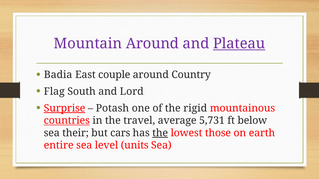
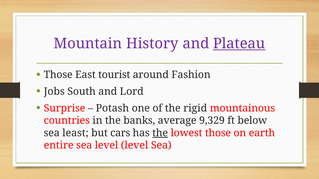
Mountain Around: Around -> History
Badia at (58, 75): Badia -> Those
couple: couple -> tourist
Country: Country -> Fashion
Flag: Flag -> Jobs
Surprise underline: present -> none
countries underline: present -> none
travel: travel -> banks
5,731: 5,731 -> 9,329
their: their -> least
level units: units -> level
